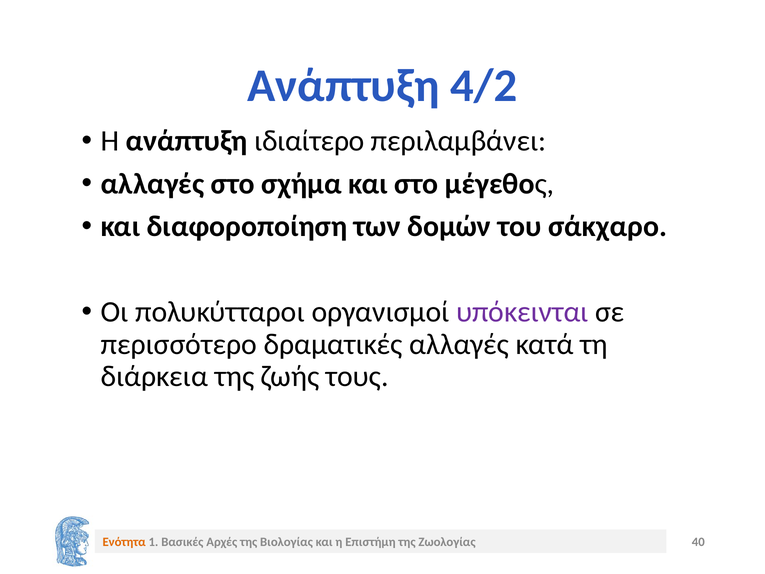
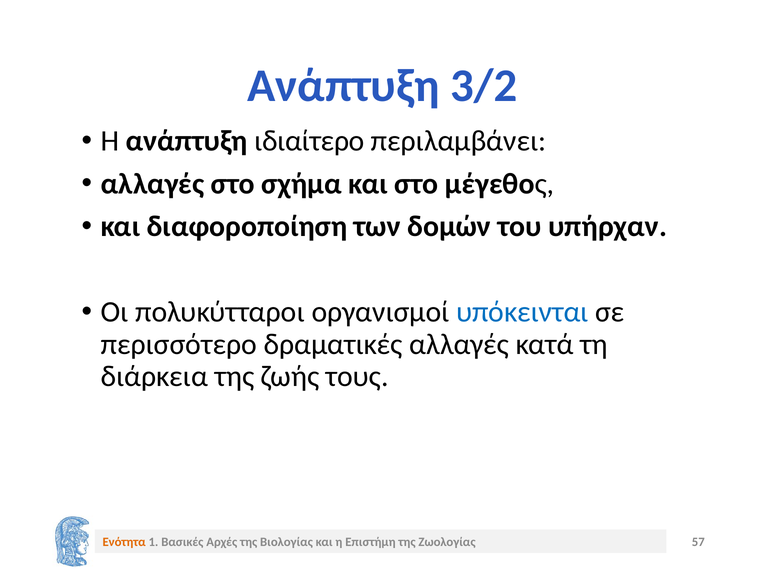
4/2: 4/2 -> 3/2
σάκχαρο: σάκχαρο -> υπήρχαν
υπόκεινται colour: purple -> blue
40: 40 -> 57
